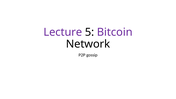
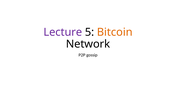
Bitcoin colour: purple -> orange
